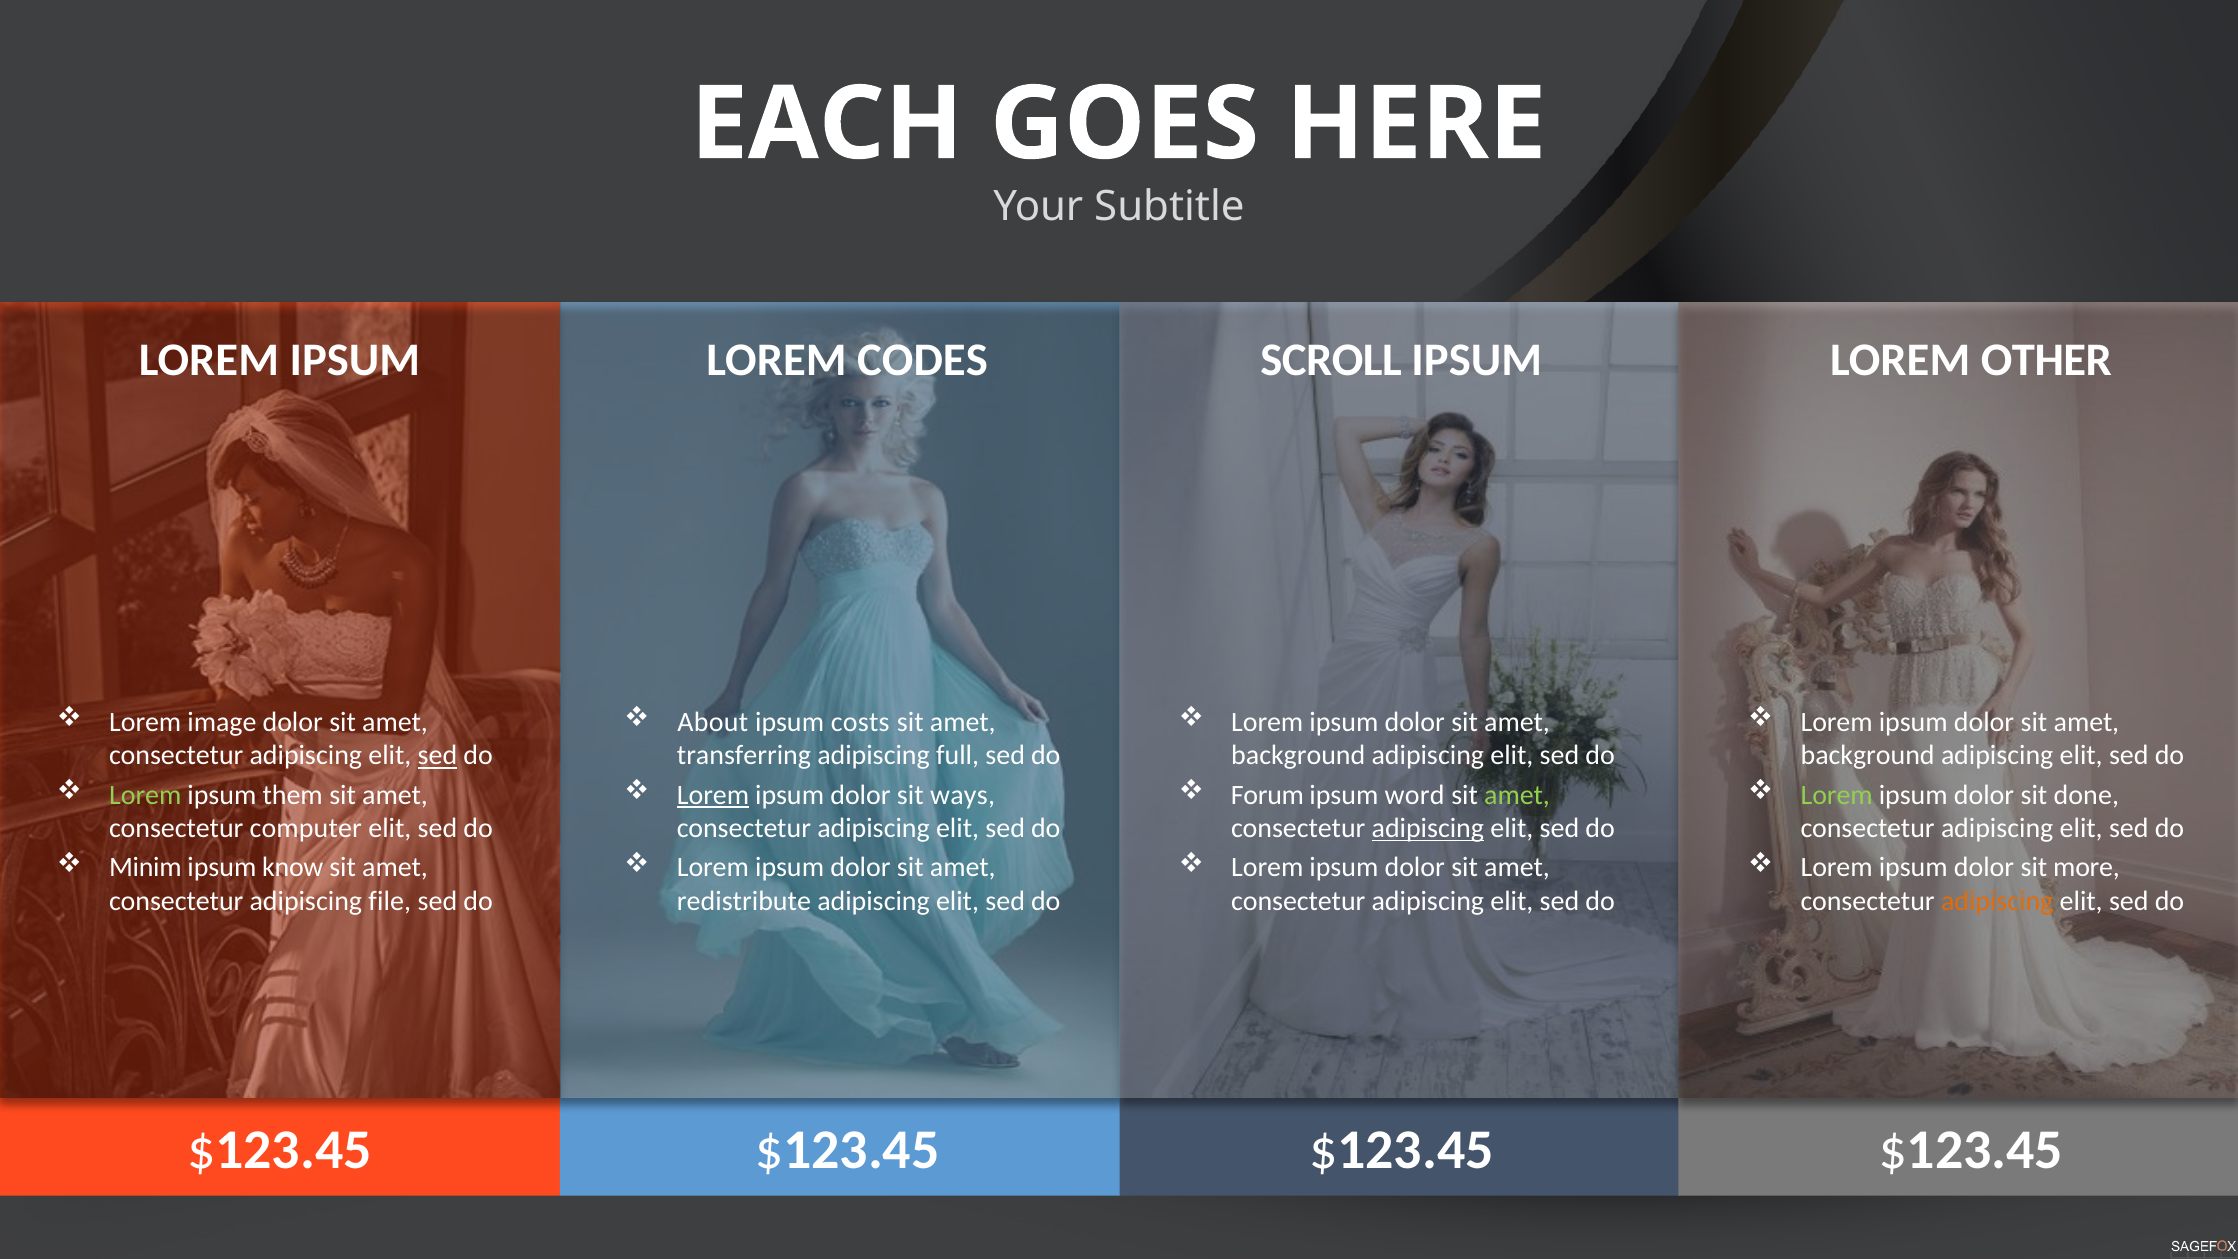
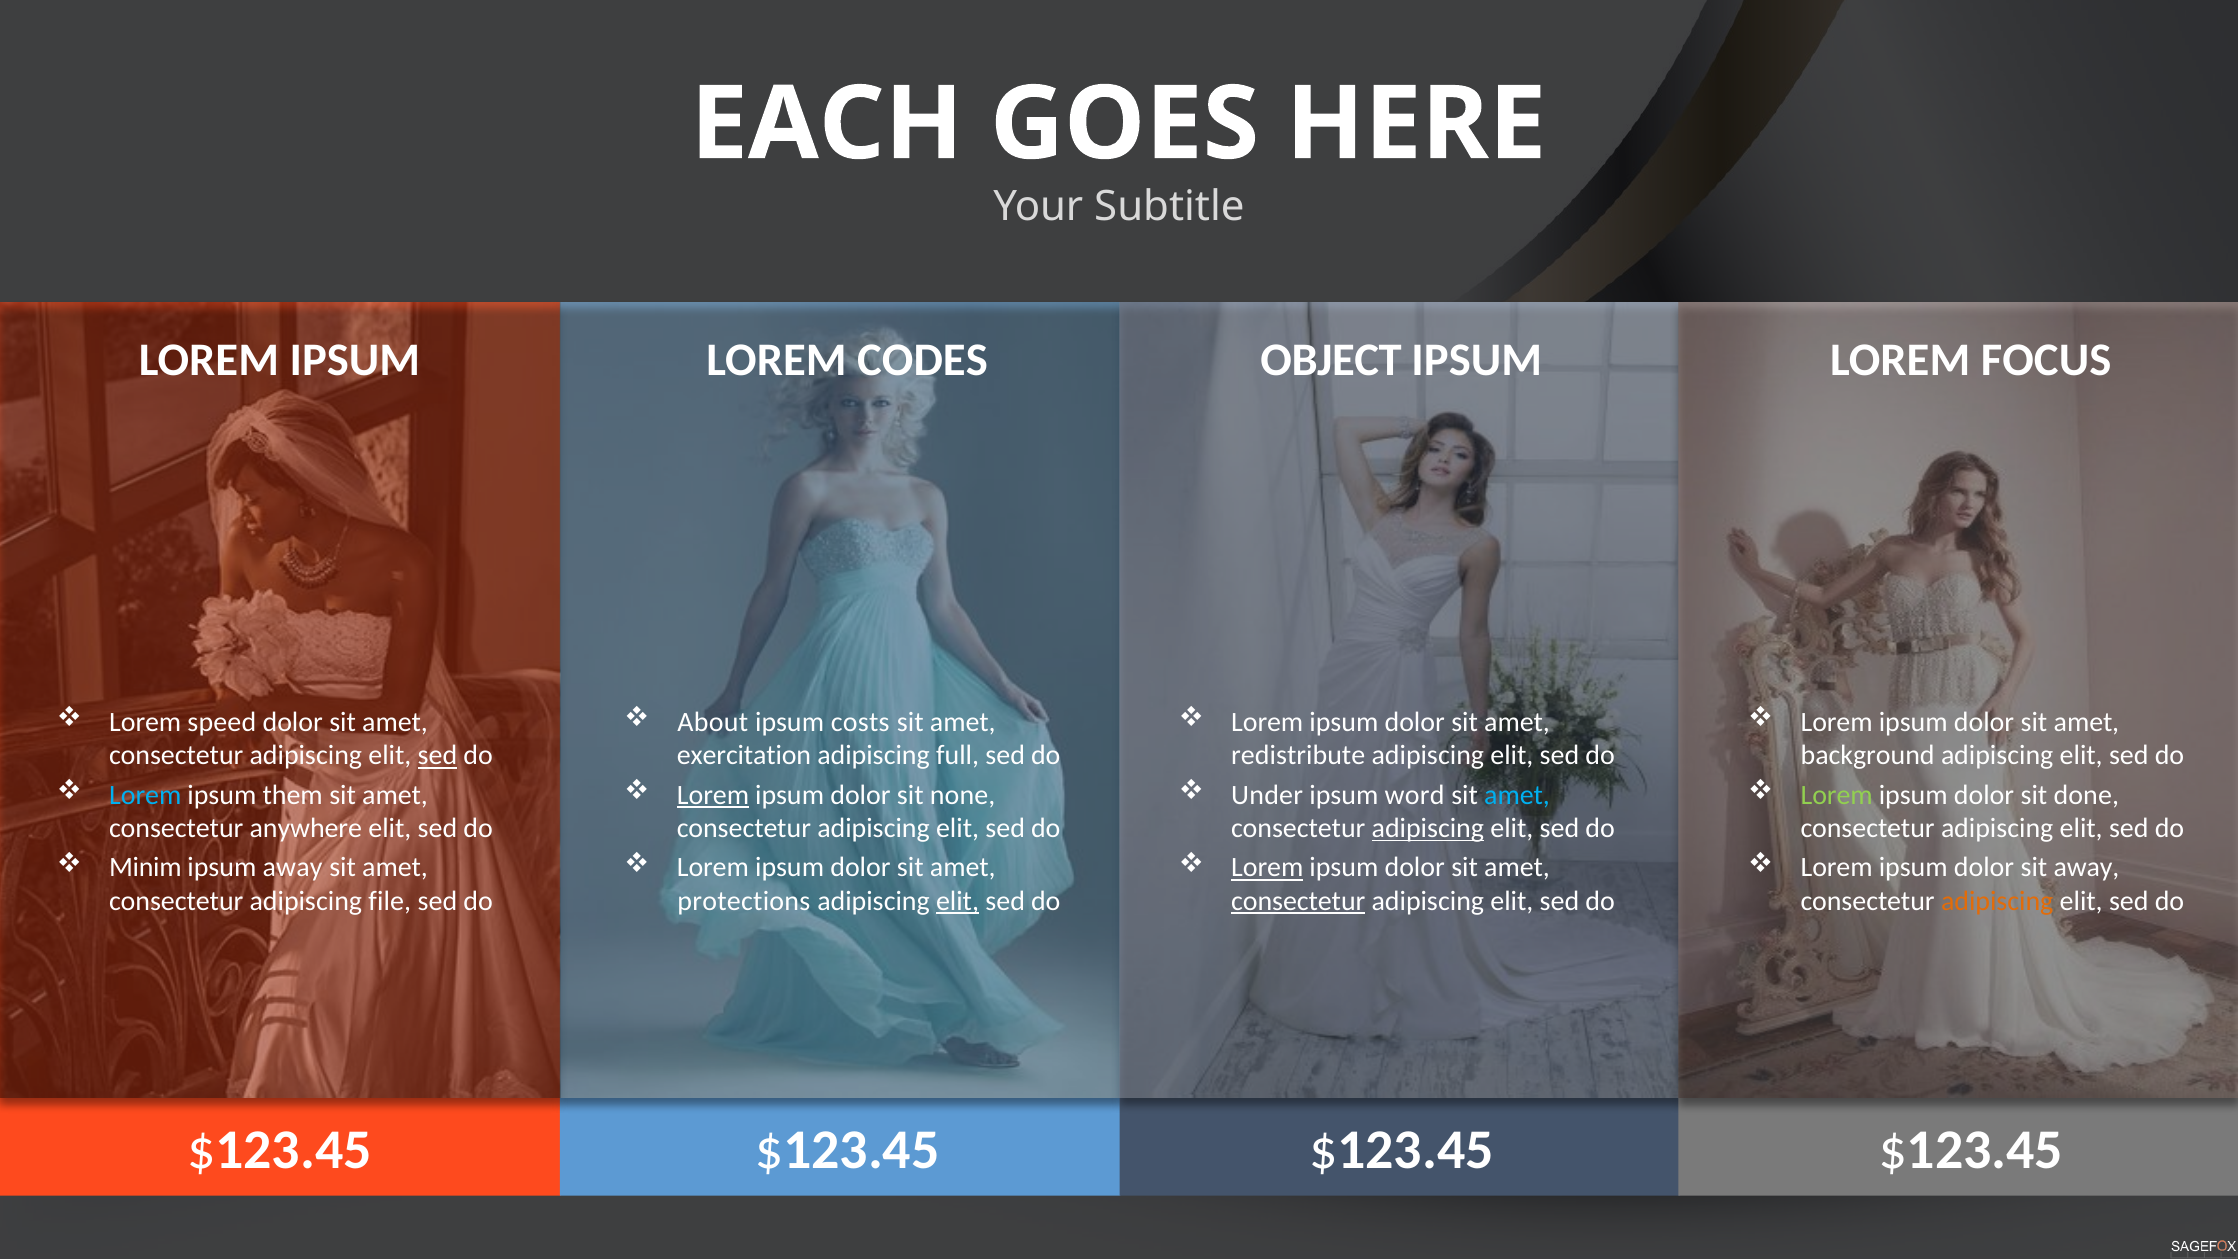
SCROLL: SCROLL -> OBJECT
OTHER: OTHER -> FOCUS
image: image -> speed
transferring: transferring -> exercitation
background at (1298, 756): background -> redistribute
Lorem at (145, 795) colour: light green -> light blue
ways: ways -> none
Forum: Forum -> Under
amet at (1517, 795) colour: light green -> light blue
computer: computer -> anywhere
ipsum know: know -> away
Lorem at (1267, 868) underline: none -> present
sit more: more -> away
redistribute: redistribute -> protections
elit at (958, 901) underline: none -> present
consectetur at (1298, 901) underline: none -> present
